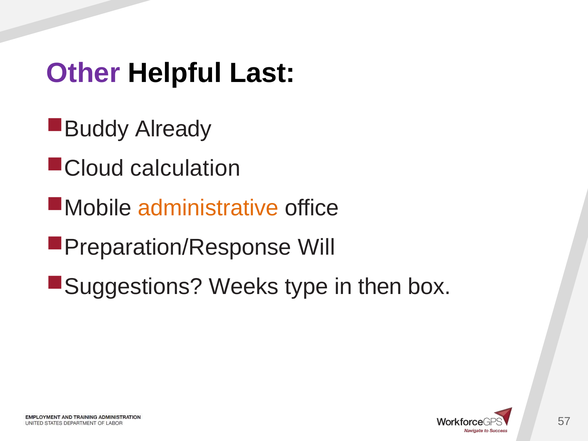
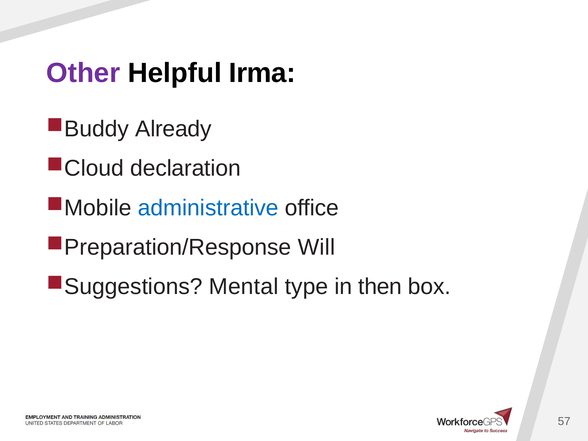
Last: Last -> Irma
calculation: calculation -> declaration
administrative colour: orange -> blue
Weeks: Weeks -> Mental
